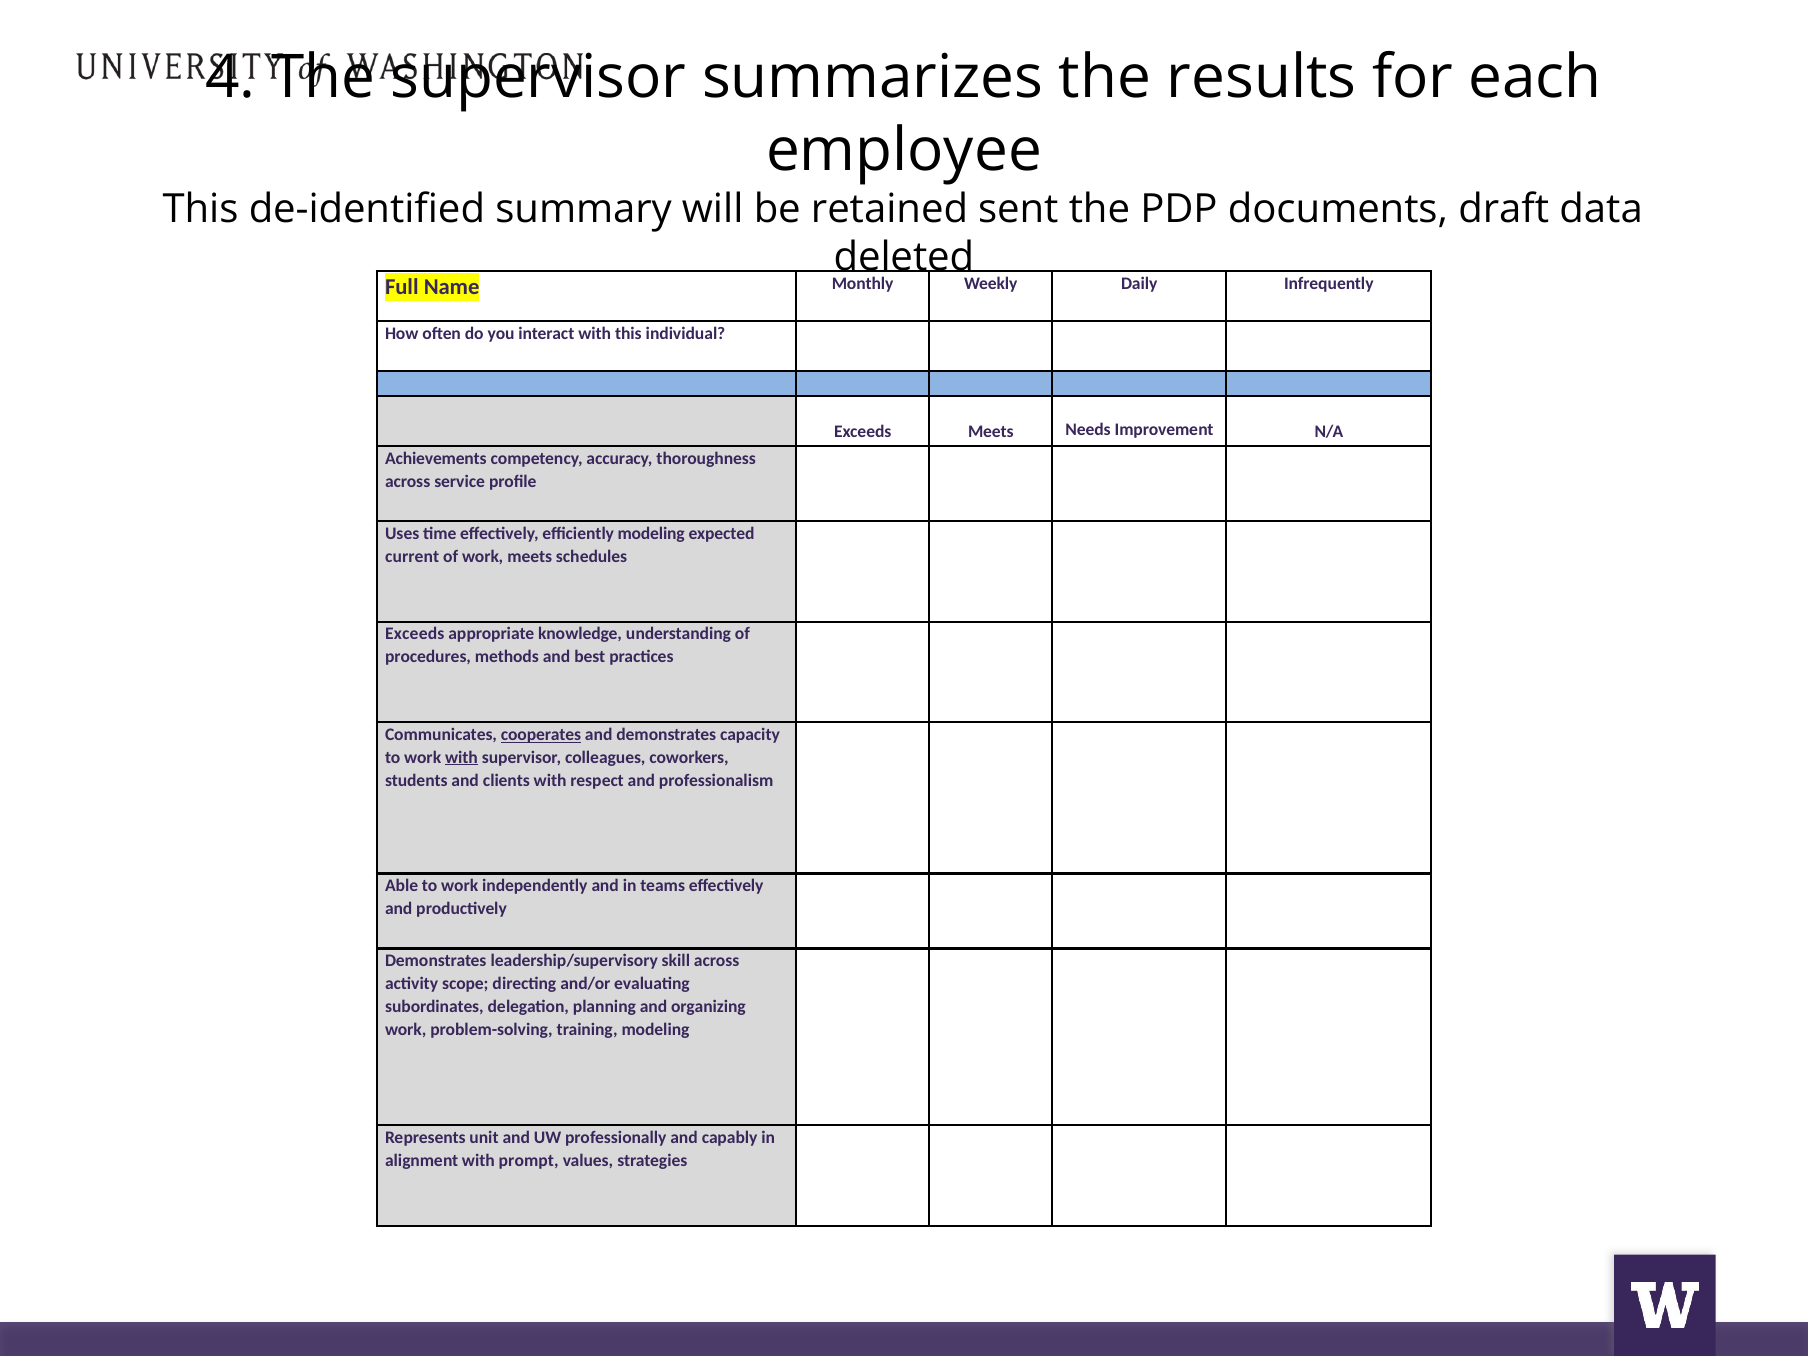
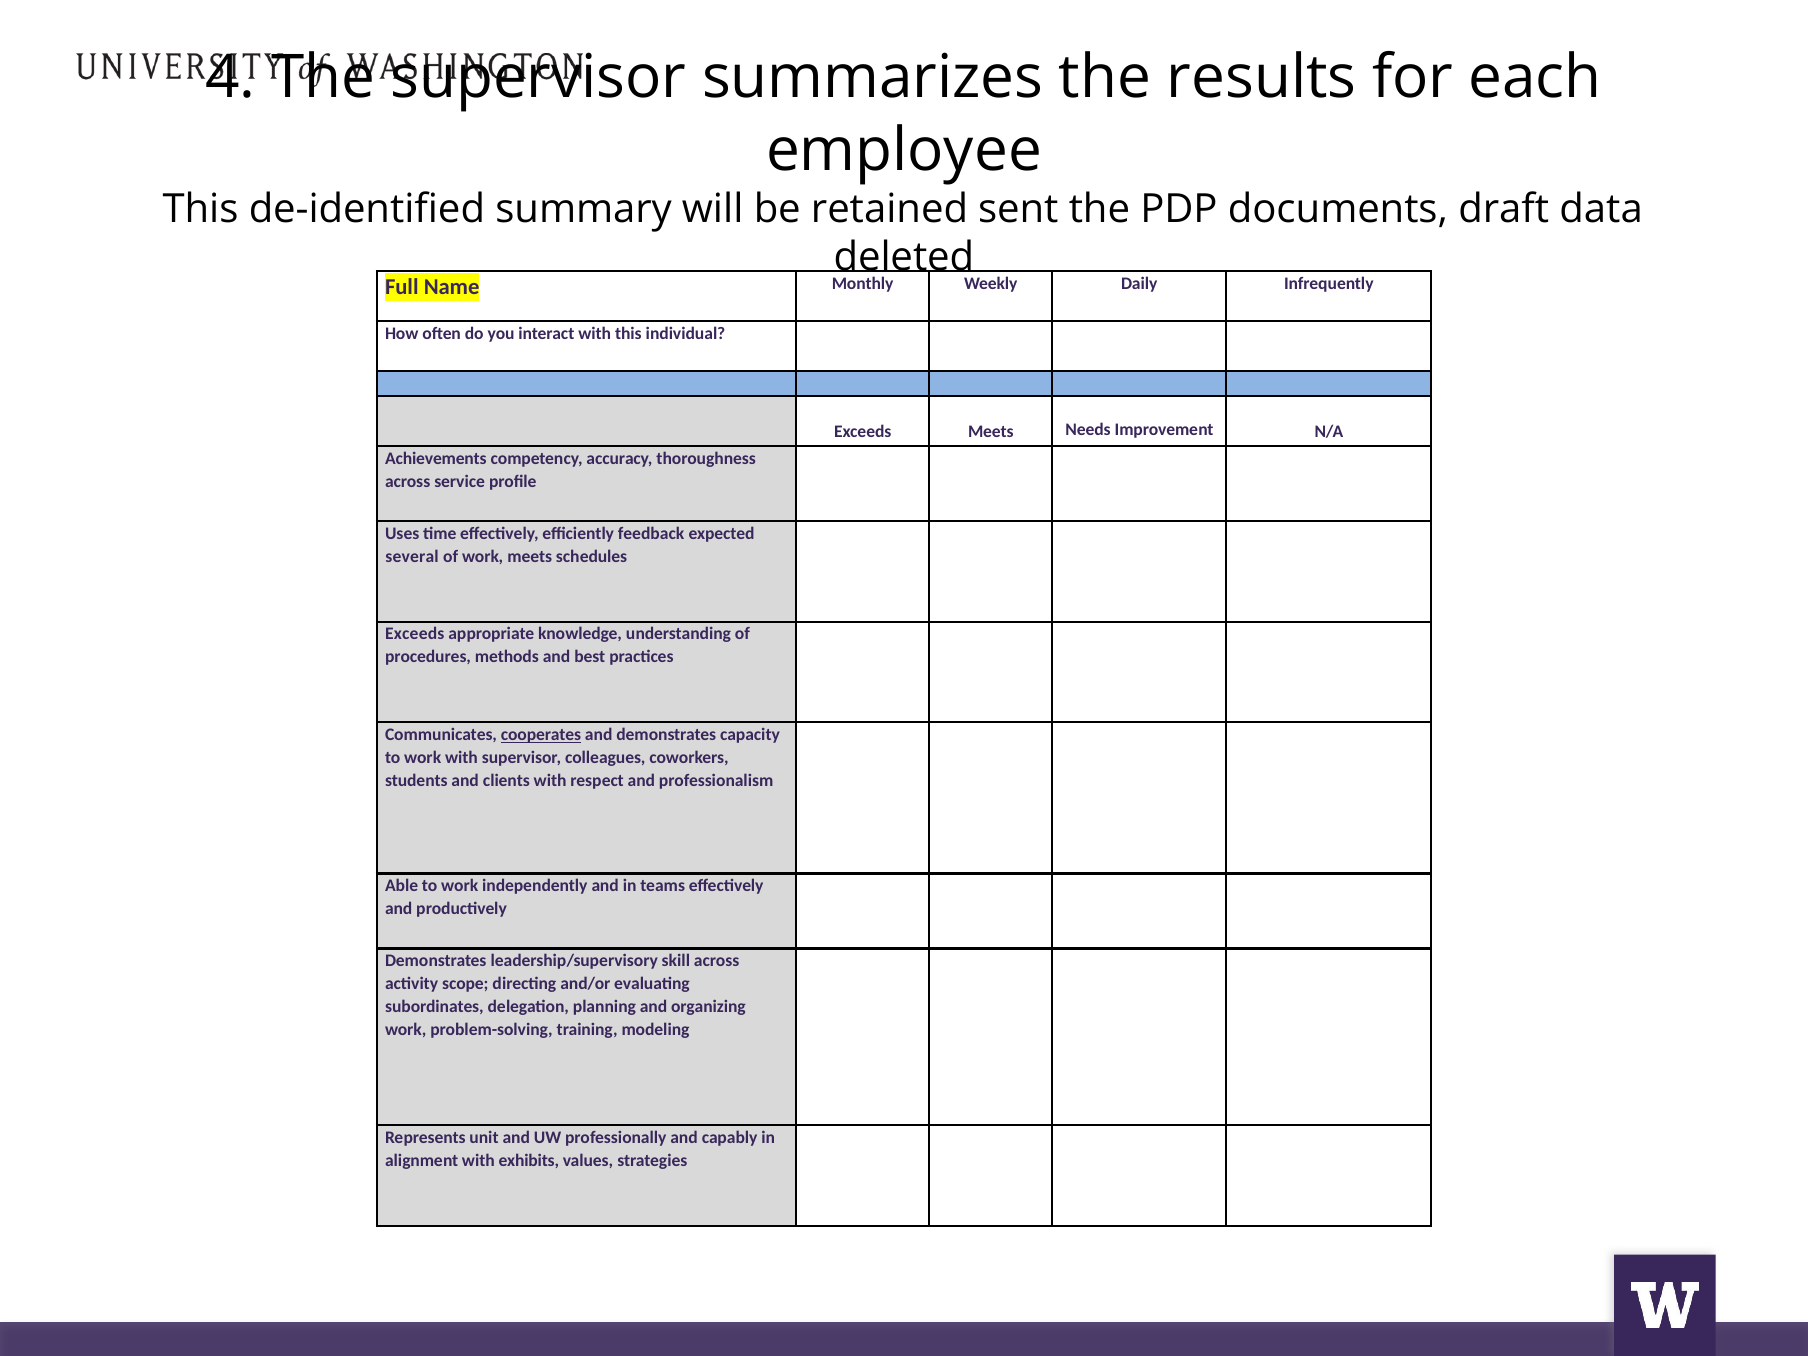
efficiently modeling: modeling -> feedback
current: current -> several
with at (461, 757) underline: present -> none
prompt: prompt -> exhibits
